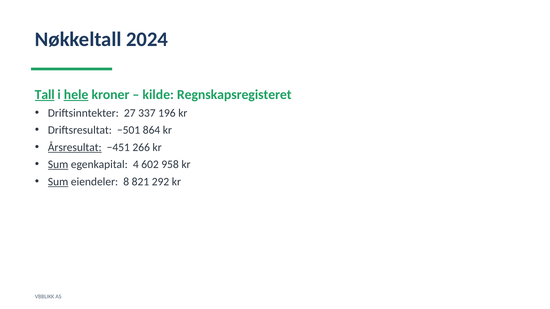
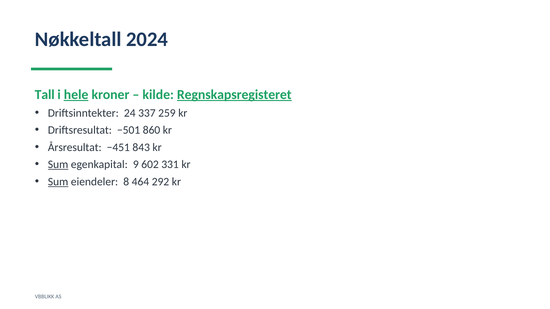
Tall underline: present -> none
Regnskapsregisteret underline: none -> present
27: 27 -> 24
196: 196 -> 259
864: 864 -> 860
Årsresultat underline: present -> none
266: 266 -> 843
4: 4 -> 9
958: 958 -> 331
821: 821 -> 464
